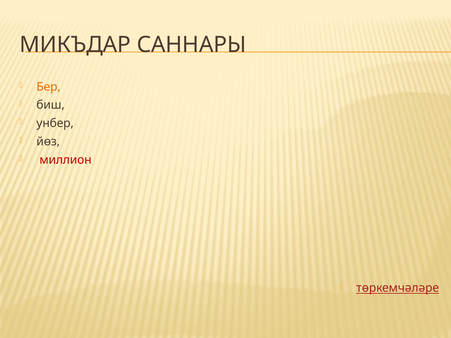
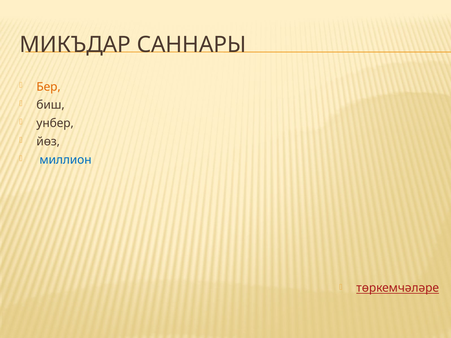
миллион colour: red -> blue
